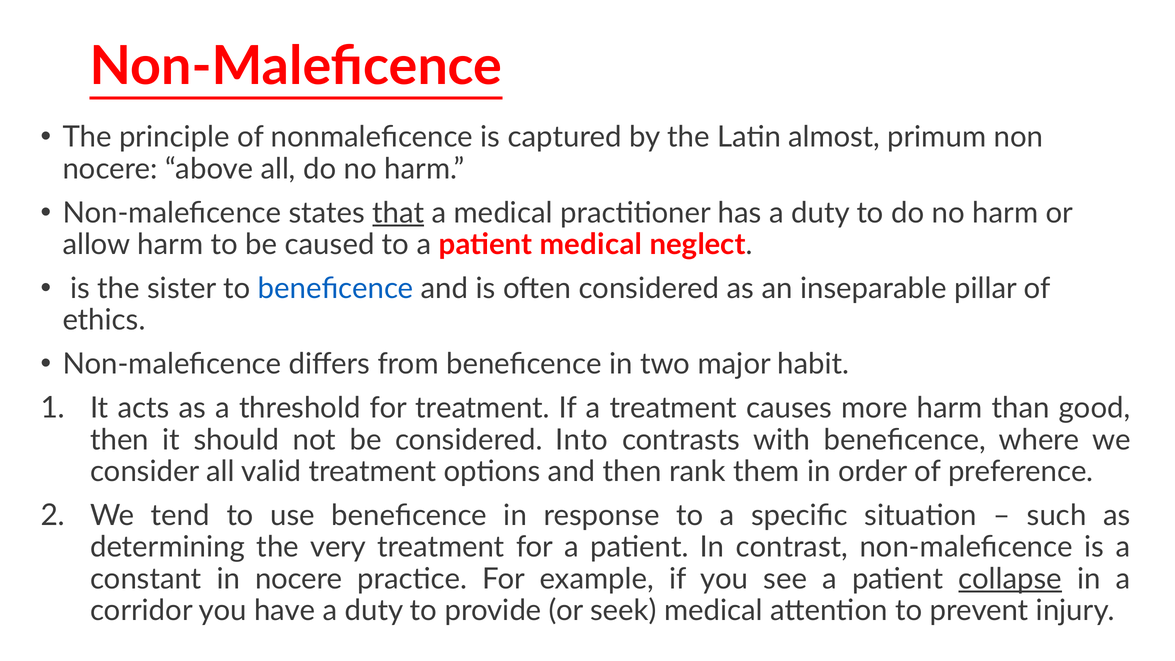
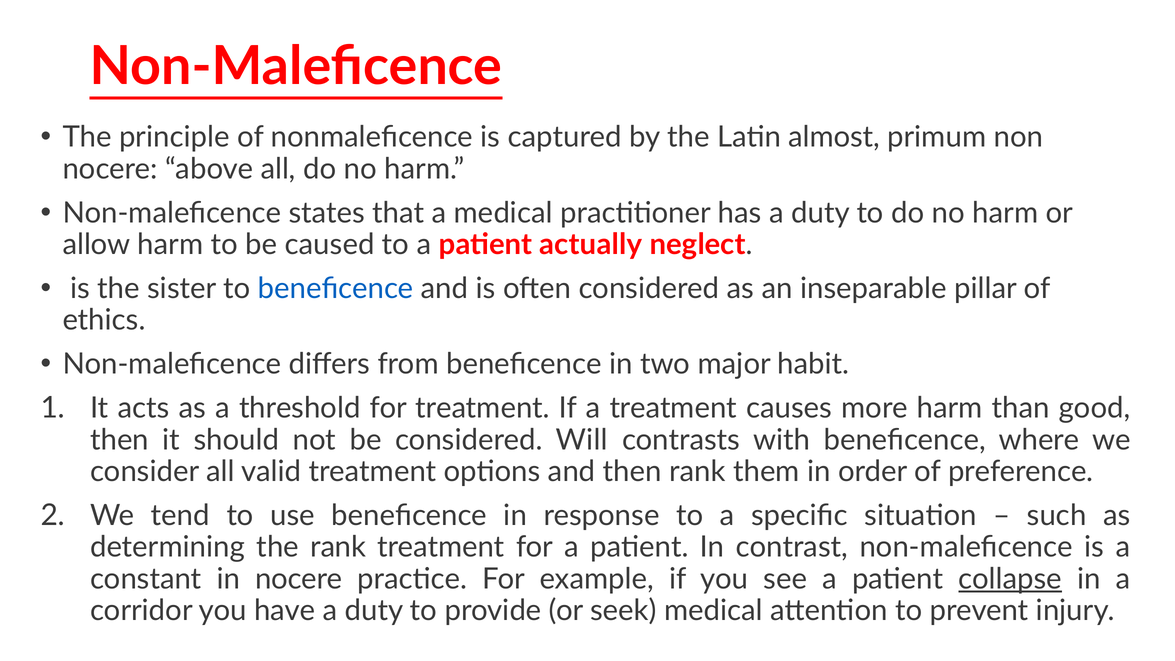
that underline: present -> none
patient medical: medical -> actually
Into: Into -> Will
the very: very -> rank
